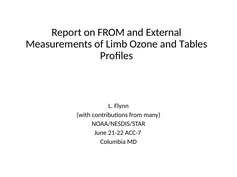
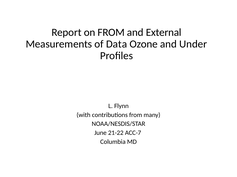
Limb: Limb -> Data
Tables: Tables -> Under
